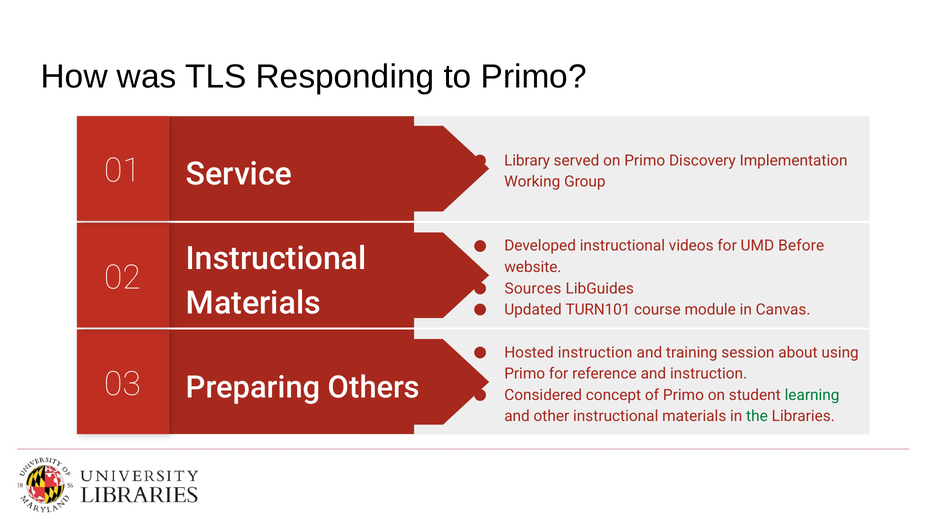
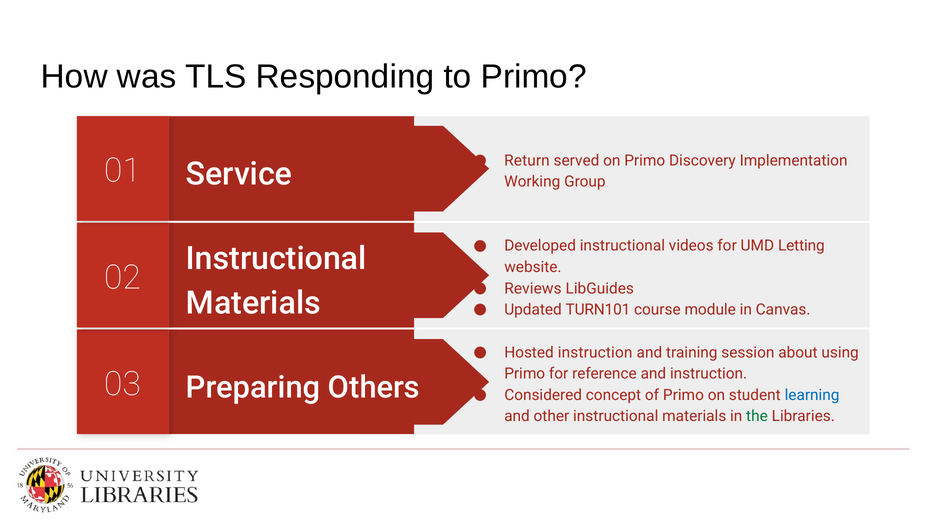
Library: Library -> Return
Before: Before -> Letting
Sources: Sources -> Reviews
learning colour: green -> blue
